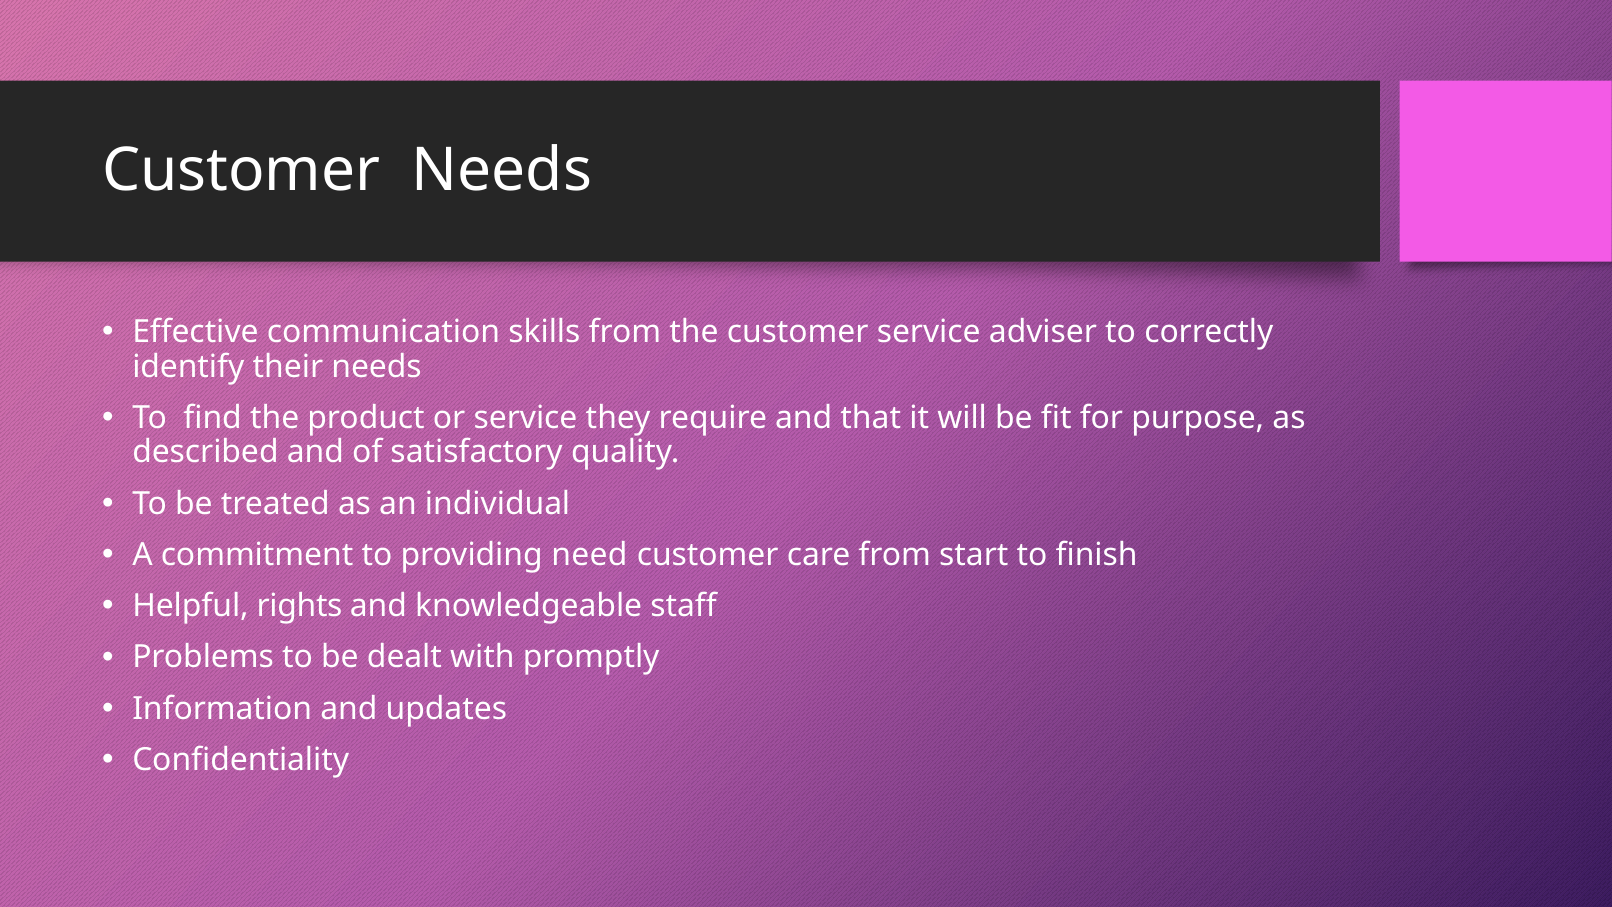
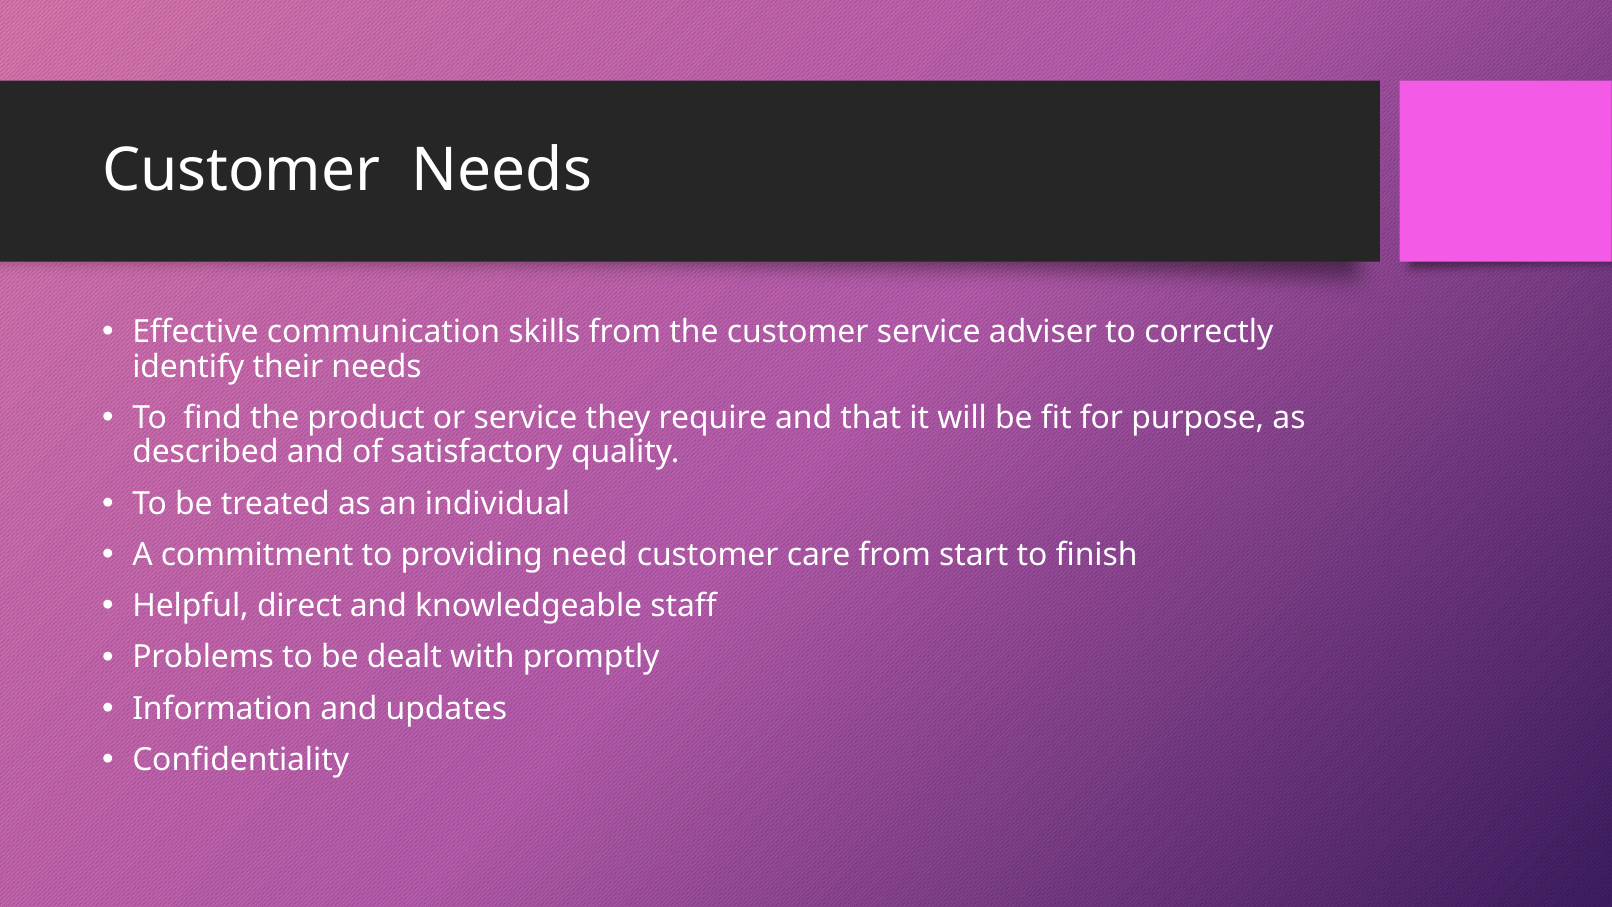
rights: rights -> direct
